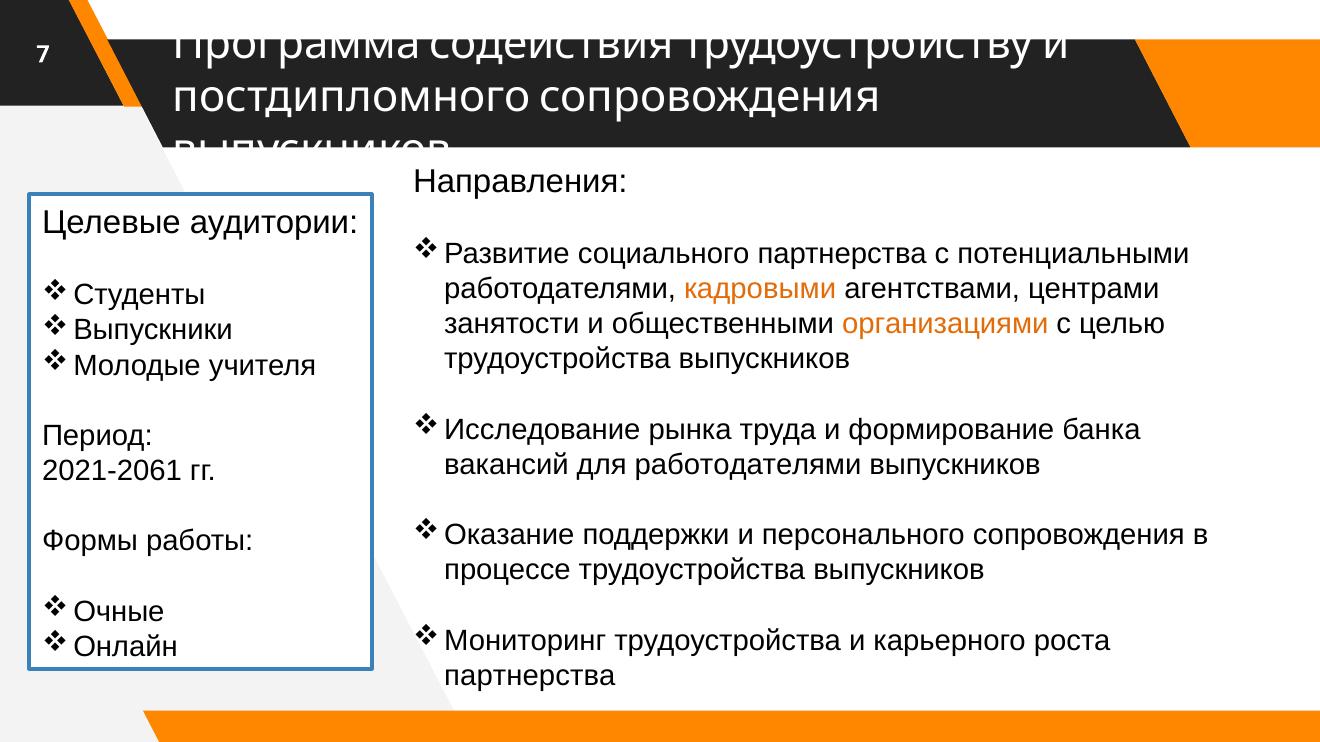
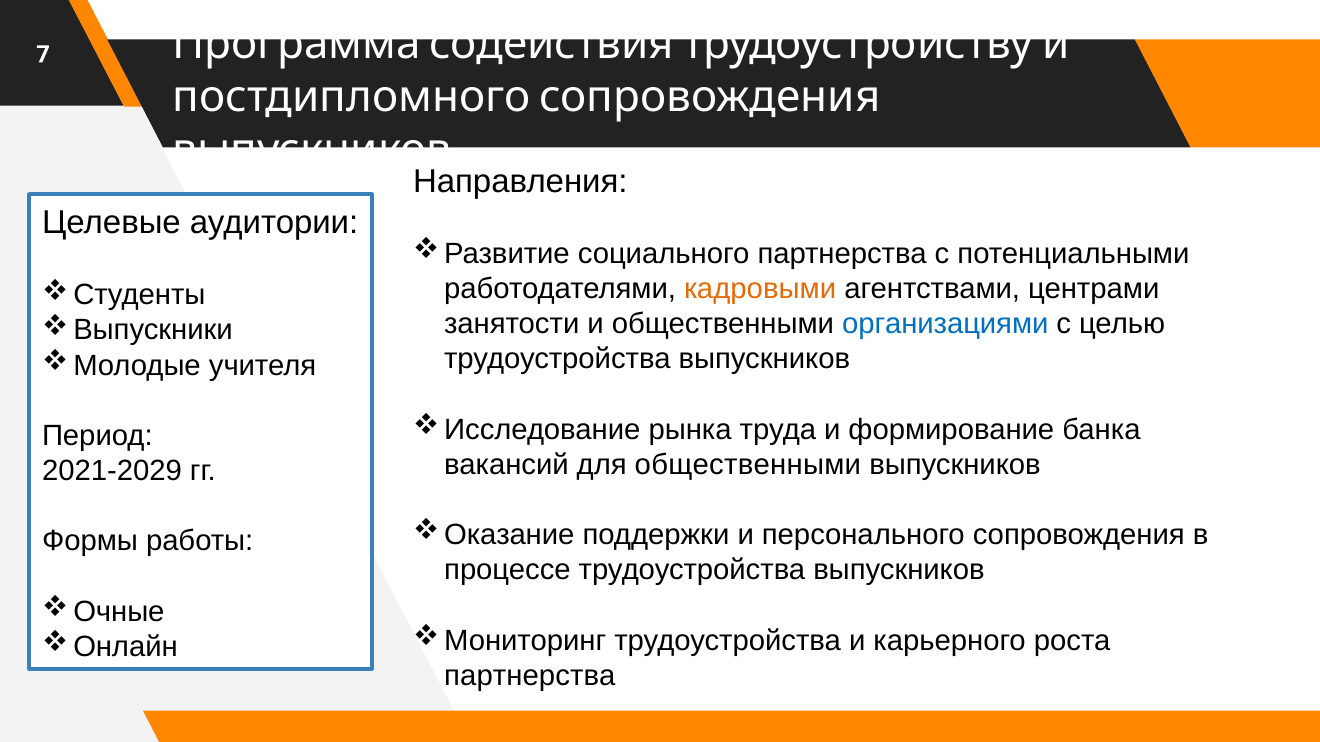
организациями colour: orange -> blue
для работодателями: работодателями -> общественными
2021-2061: 2021-2061 -> 2021-2029
